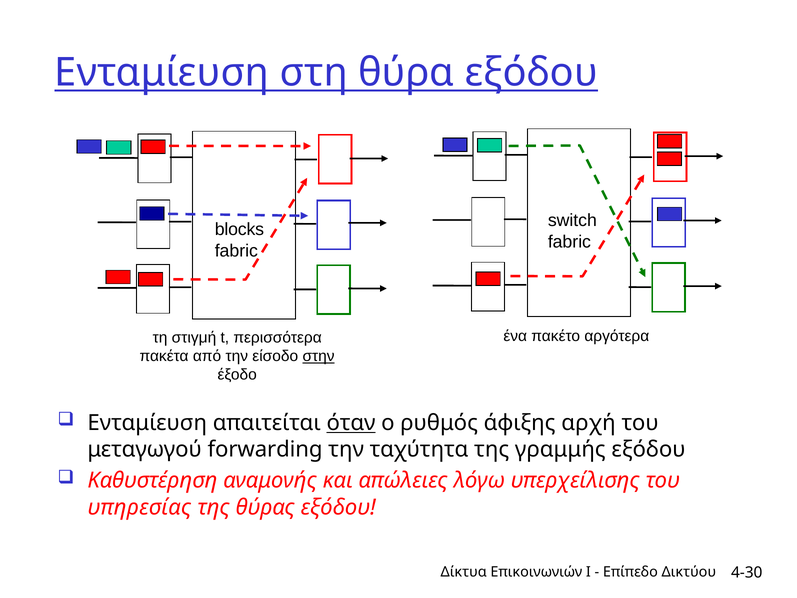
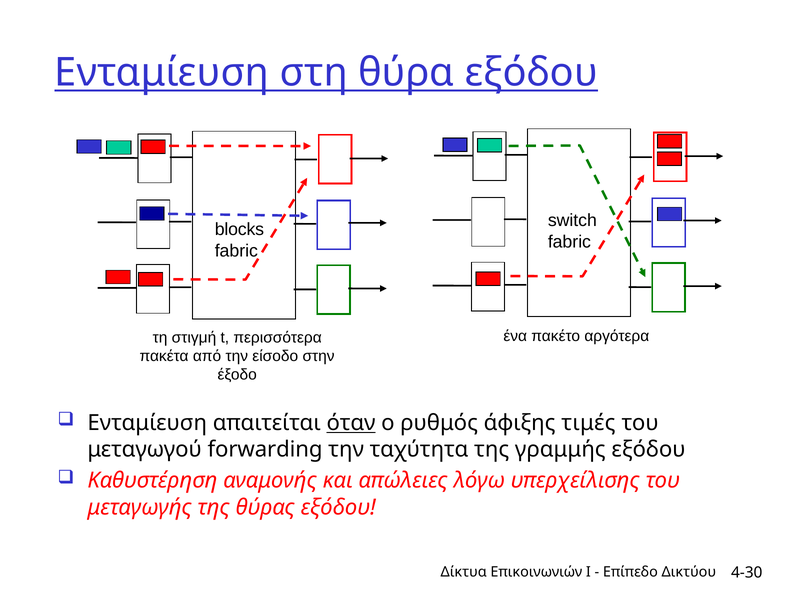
στην underline: present -> none
αρχή: αρχή -> τιμές
υπηρεσίας: υπηρεσίας -> μεταγωγής
